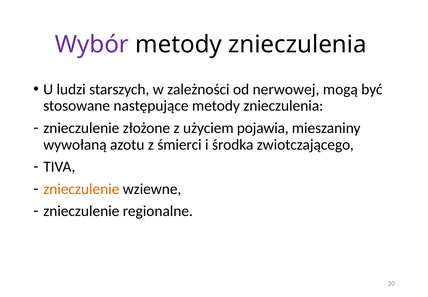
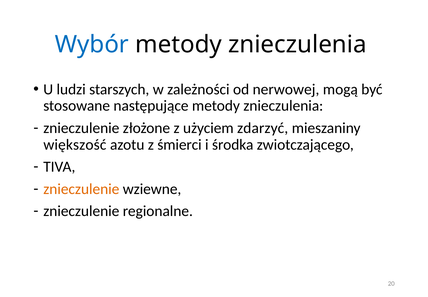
Wybór colour: purple -> blue
pojawia: pojawia -> zdarzyć
wywołaną: wywołaną -> większość
